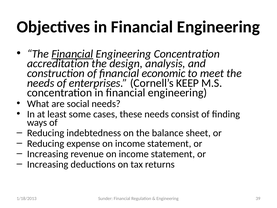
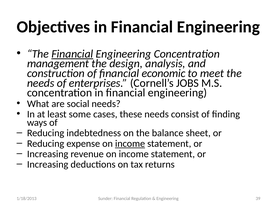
accreditation: accreditation -> management
KEEP: KEEP -> JOBS
income at (130, 143) underline: none -> present
